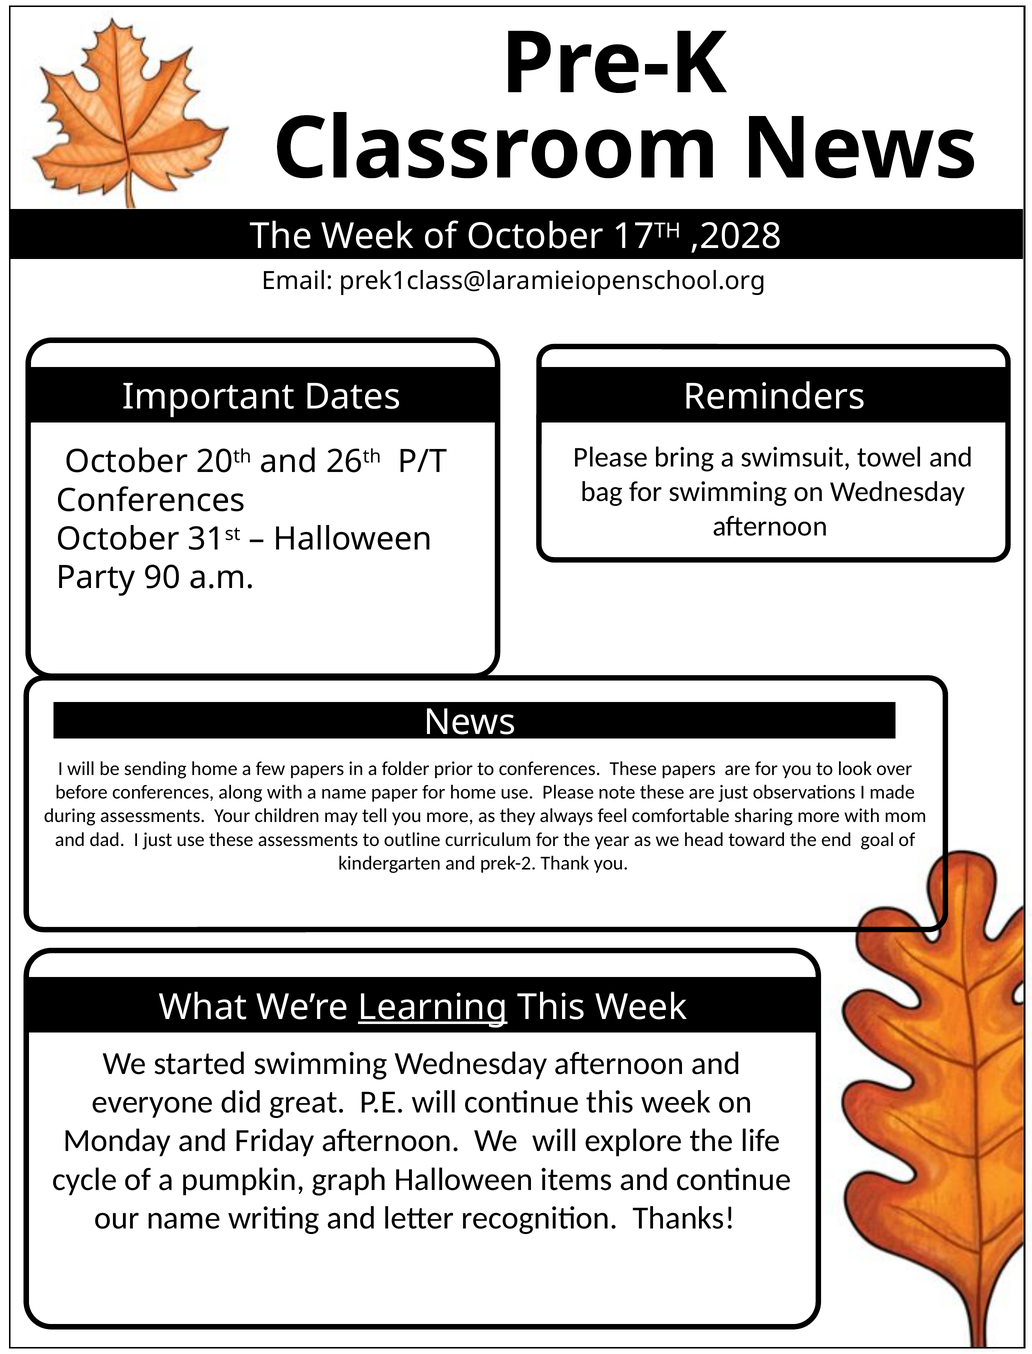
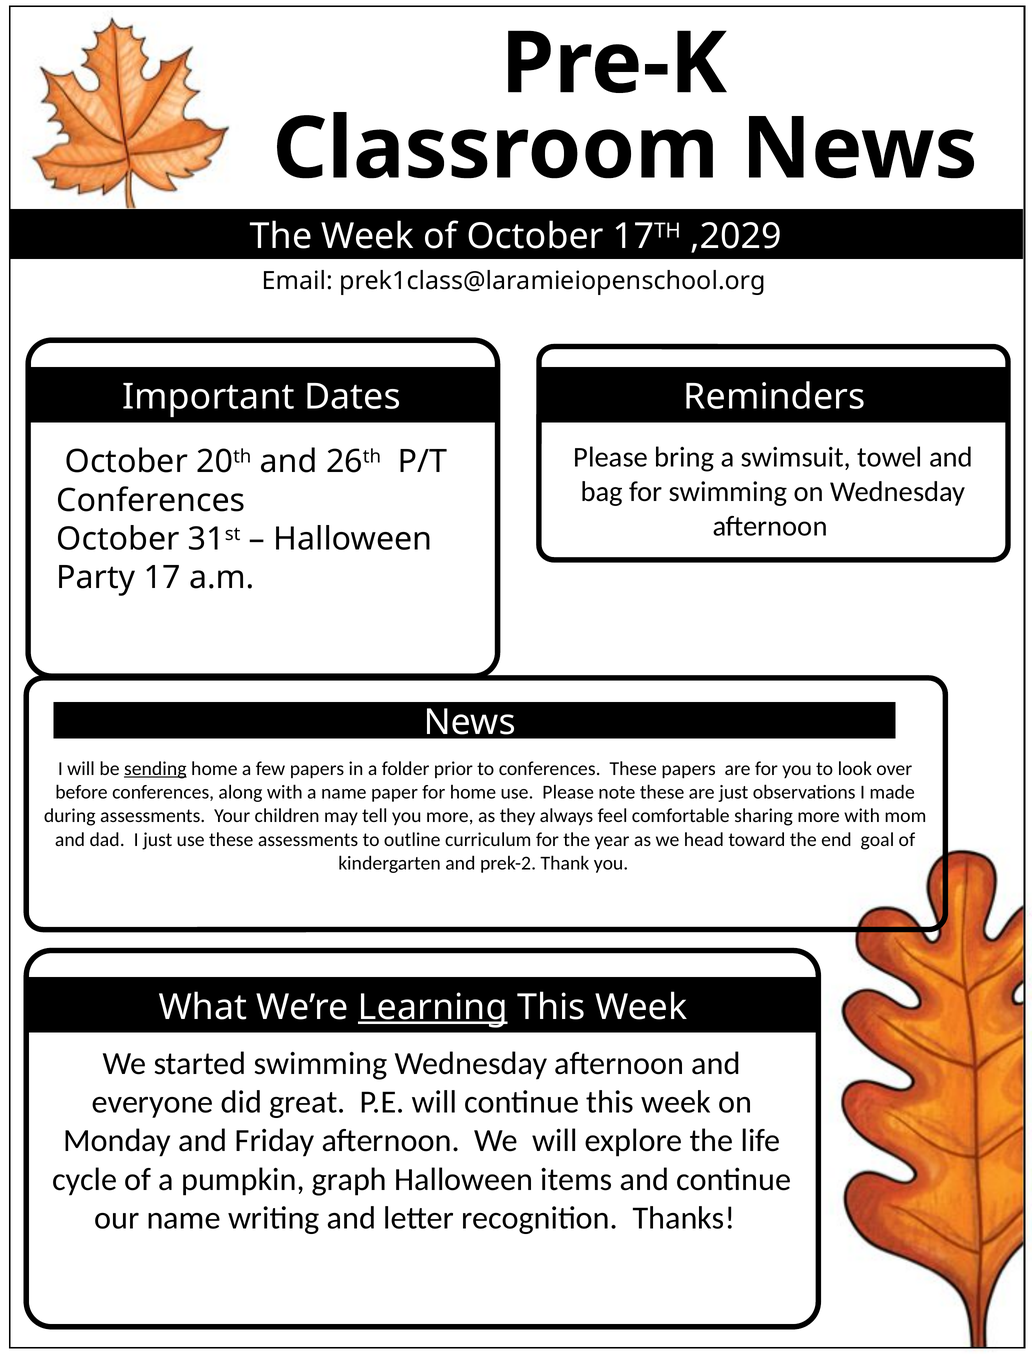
,2028: ,2028 -> ,2029
90: 90 -> 17
sending underline: none -> present
